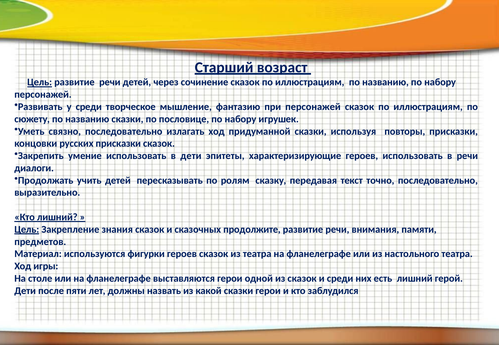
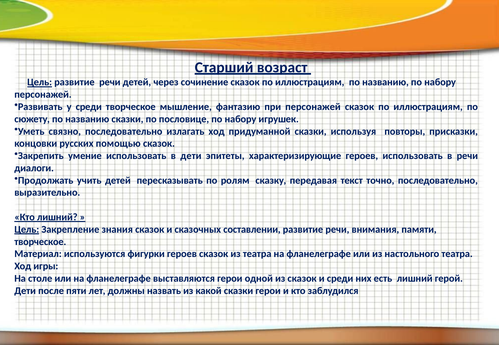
русских присказки: присказки -> помощью
продолжите: продолжите -> составлении
предметов at (40, 242): предметов -> творческое
